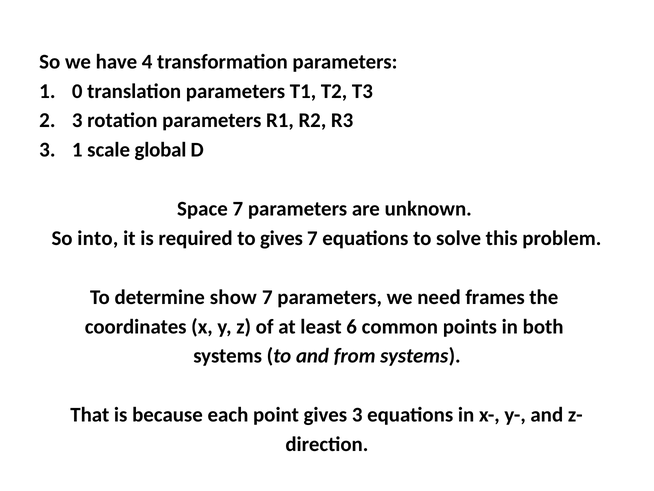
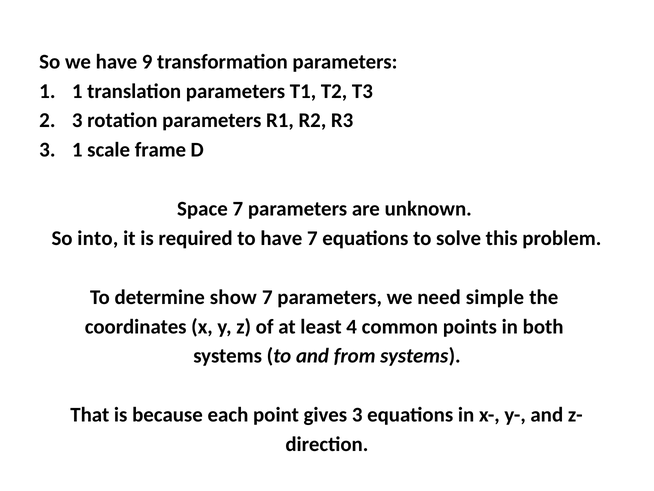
4: 4 -> 9
1 0: 0 -> 1
global: global -> frame
to gives: gives -> have
frames: frames -> simple
6: 6 -> 4
